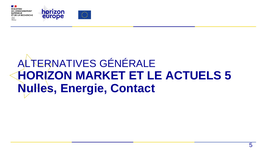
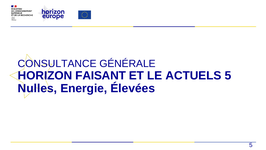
ALTERNATIVES: ALTERNATIVES -> CONSULTANCE
MARKET: MARKET -> FAISANT
Contact: Contact -> Élevées
